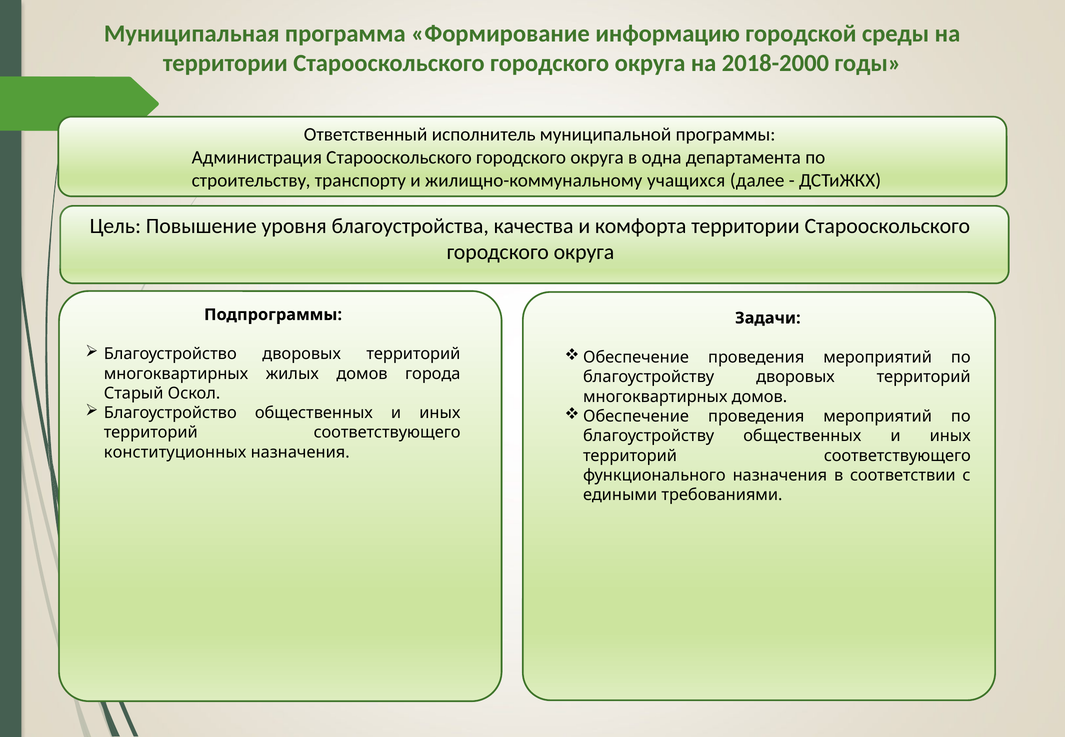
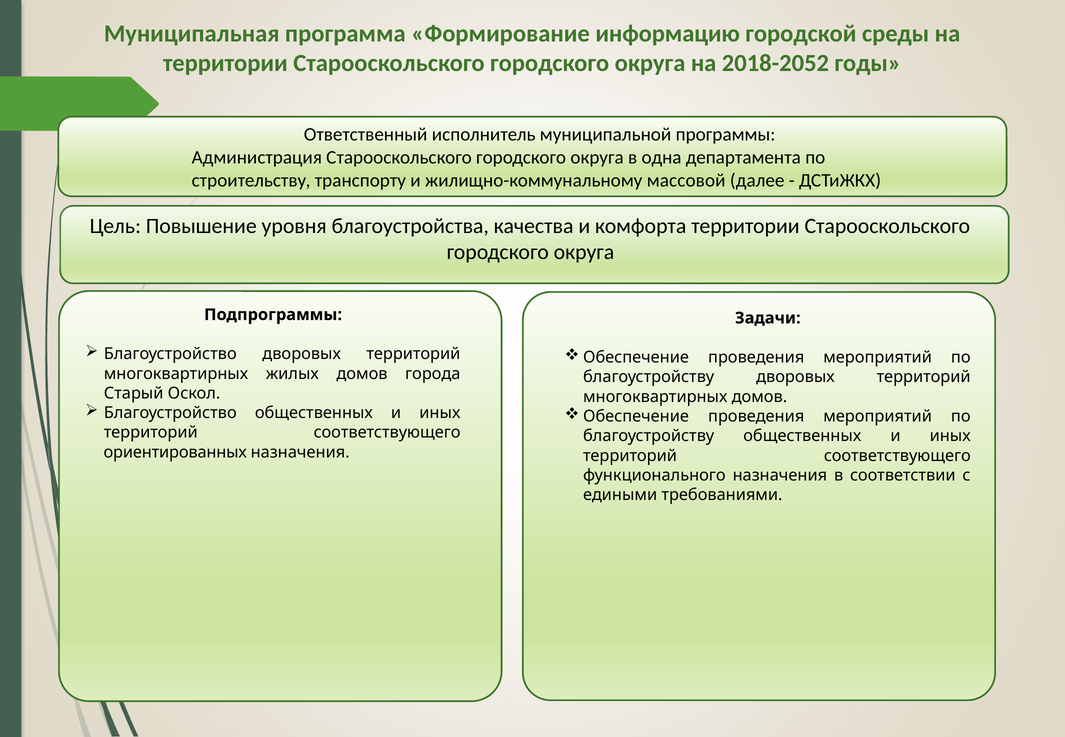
2018-2000: 2018-2000 -> 2018-2052
учащихся: учащихся -> массовой
конституционных: конституционных -> ориентированных
